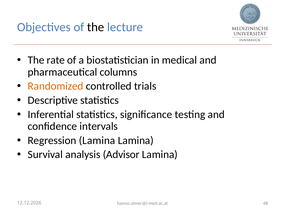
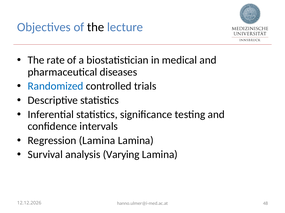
columns: columns -> diseases
Randomized colour: orange -> blue
Advisor: Advisor -> Varying
